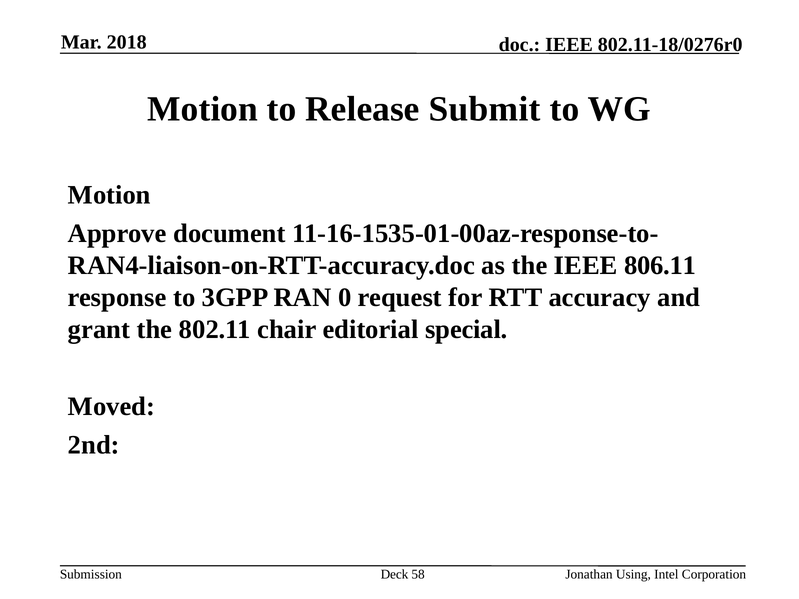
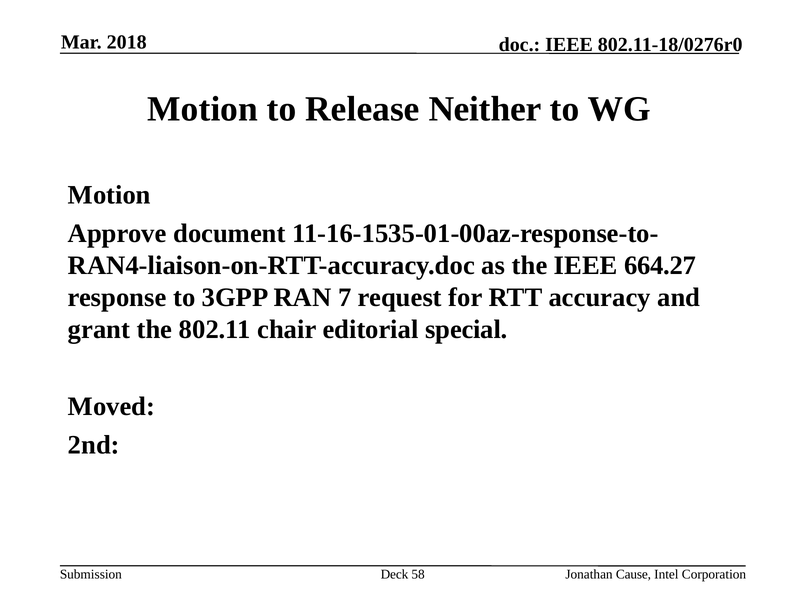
Submit: Submit -> Neither
806.11: 806.11 -> 664.27
0: 0 -> 7
Using: Using -> Cause
